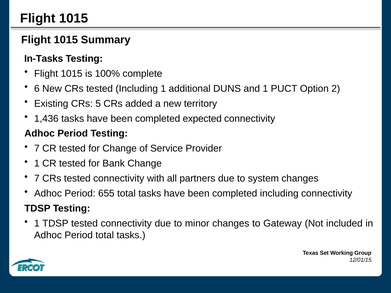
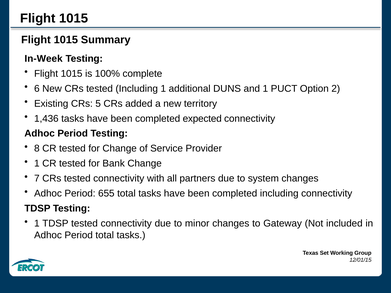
In-Tasks: In-Tasks -> In-Week
7 at (37, 149): 7 -> 8
